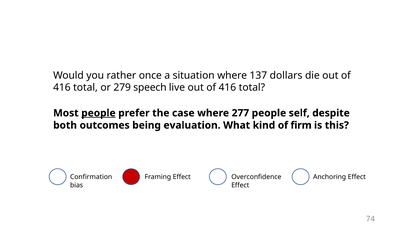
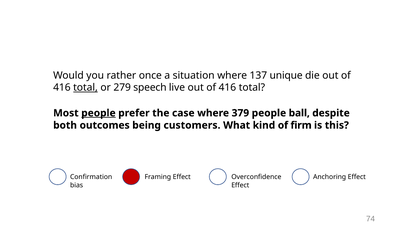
dollars: dollars -> unique
total at (86, 88) underline: none -> present
277: 277 -> 379
self: self -> ball
evaluation: evaluation -> customers
